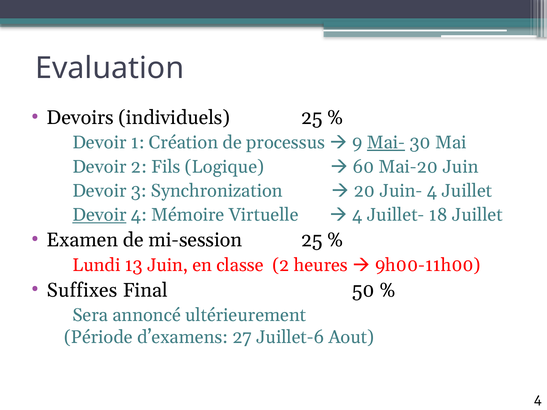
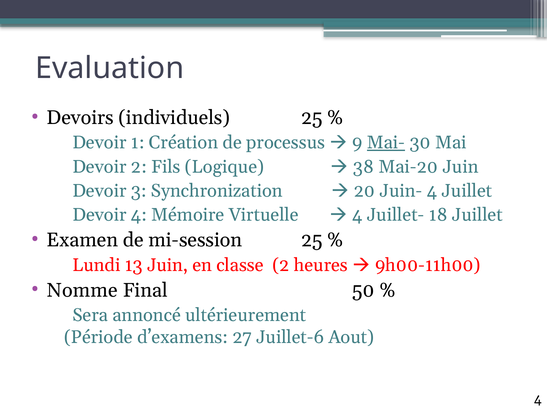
60: 60 -> 38
Devoir at (99, 215) underline: present -> none
Suffixes: Suffixes -> Nomme
